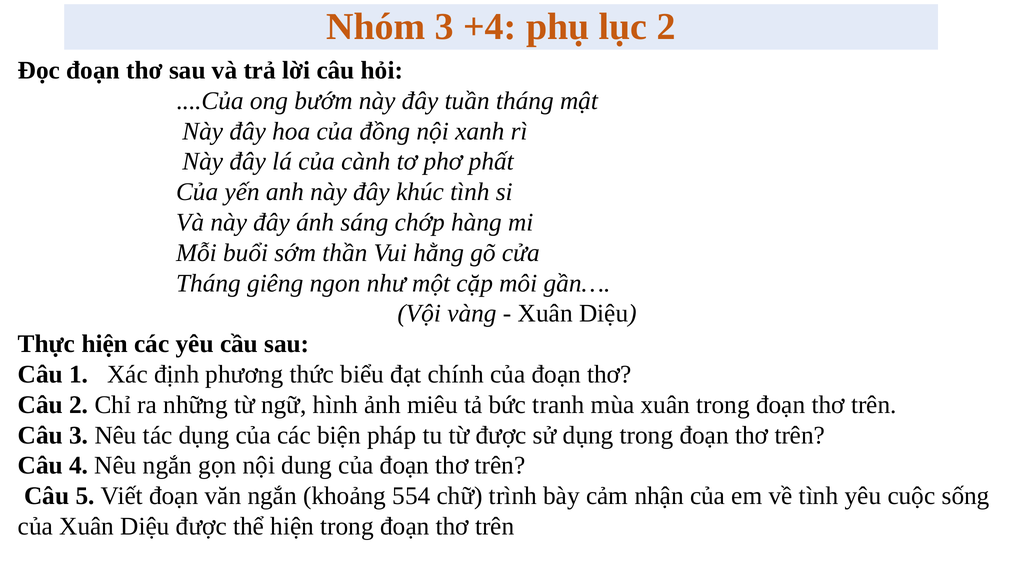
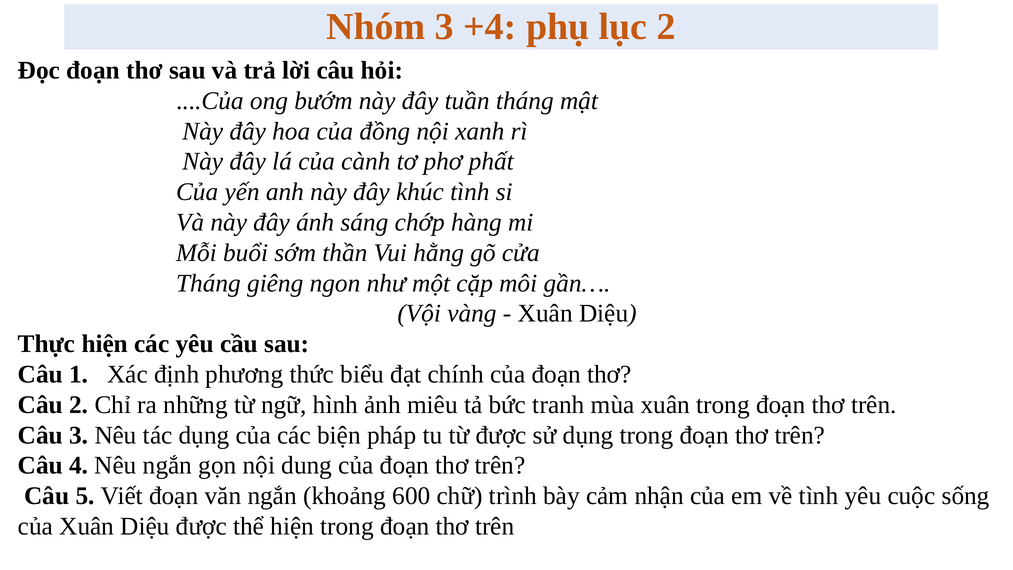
554: 554 -> 600
